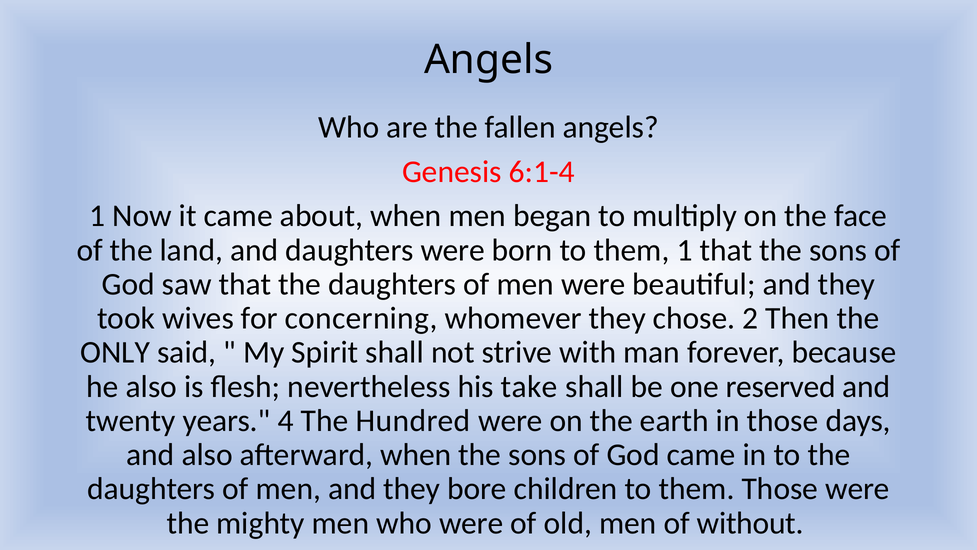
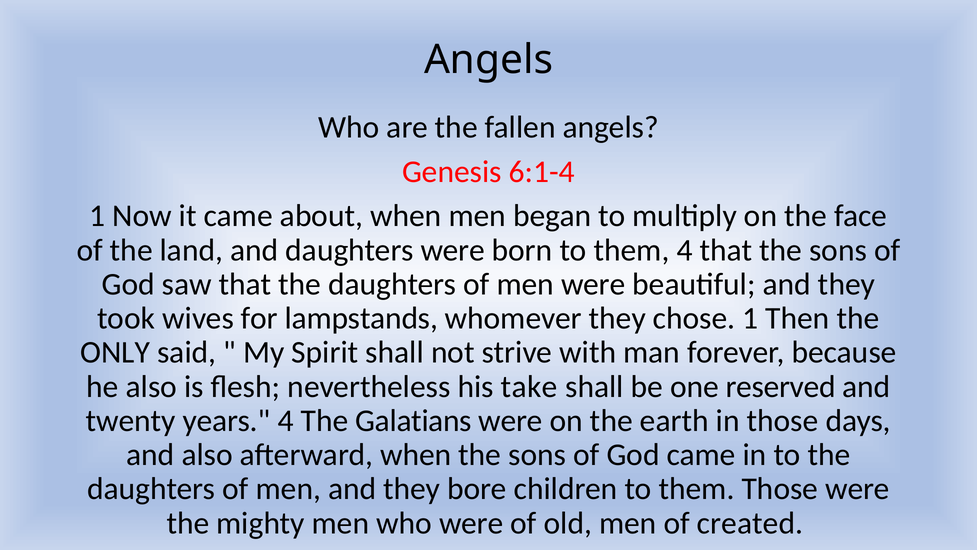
them 1: 1 -> 4
concerning: concerning -> lampstands
chose 2: 2 -> 1
Hundred: Hundred -> Galatians
without: without -> created
